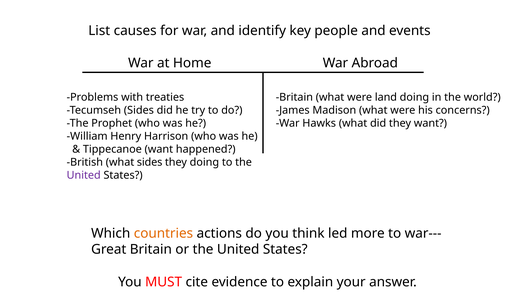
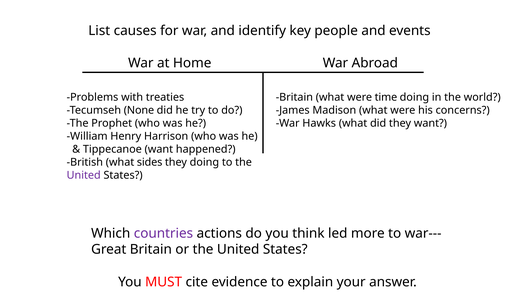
land: land -> time
Tecumseh Sides: Sides -> None
countries colour: orange -> purple
